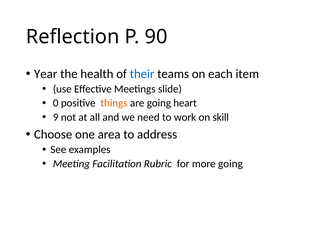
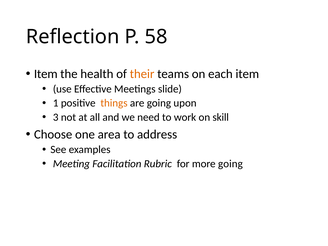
90: 90 -> 58
Year at (46, 74): Year -> Item
their colour: blue -> orange
0: 0 -> 1
heart: heart -> upon
9: 9 -> 3
